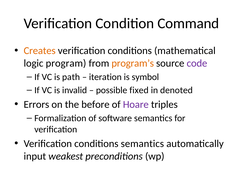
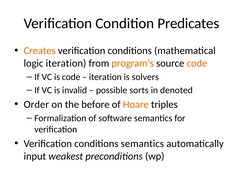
Command: Command -> Predicates
logic program: program -> iteration
code at (197, 63) colour: purple -> orange
is path: path -> code
symbol: symbol -> solvers
fixed: fixed -> sorts
Errors: Errors -> Order
Hoare colour: purple -> orange
